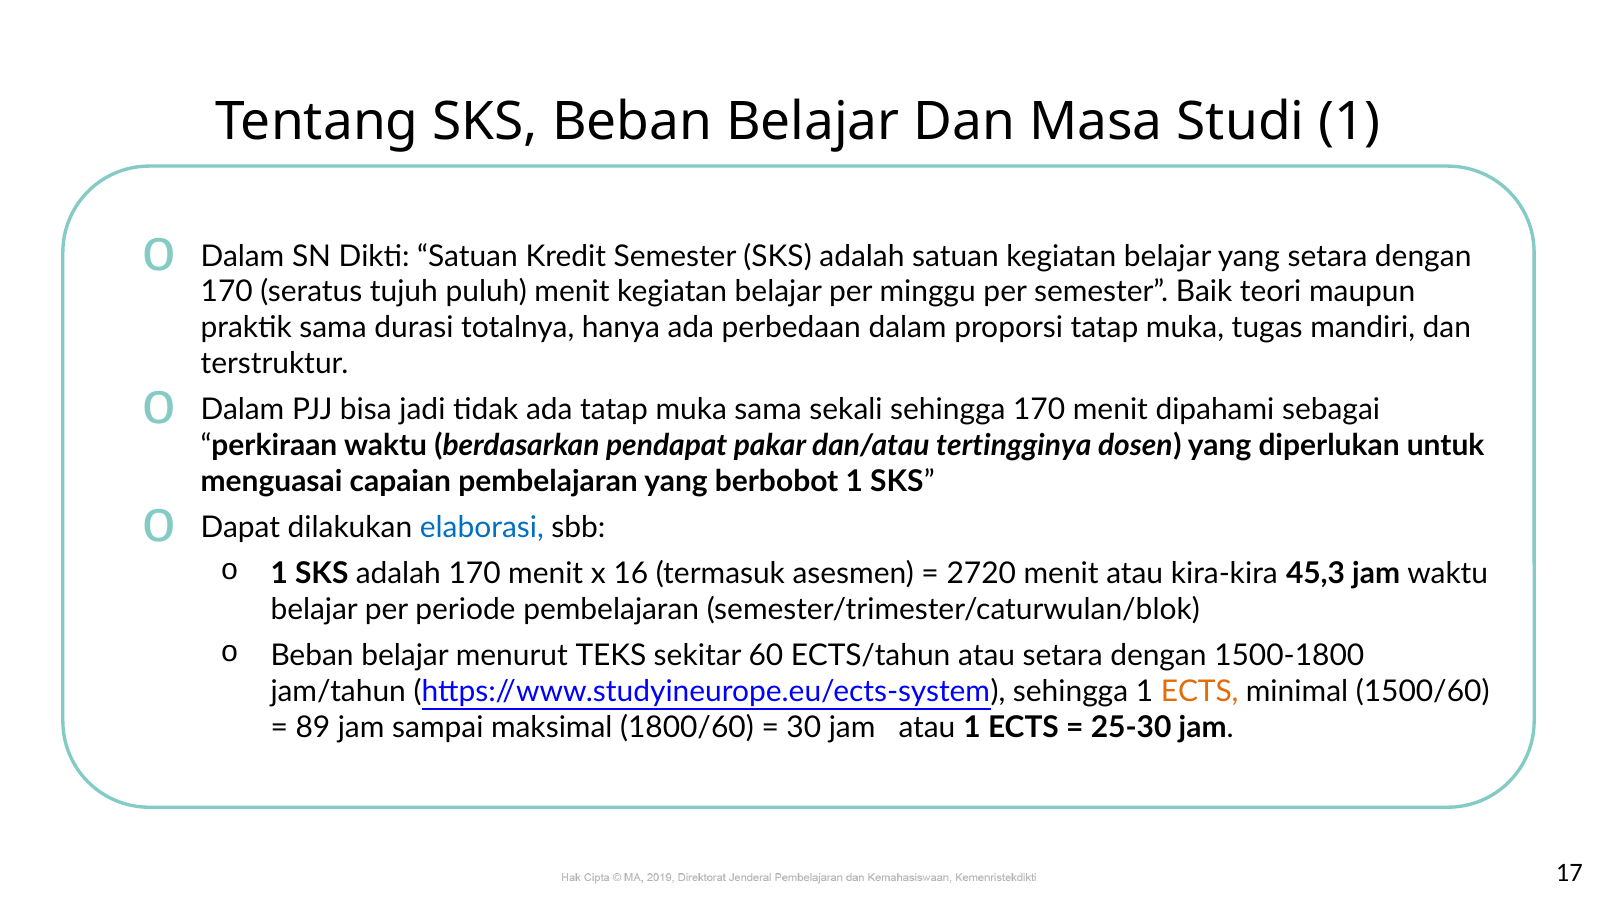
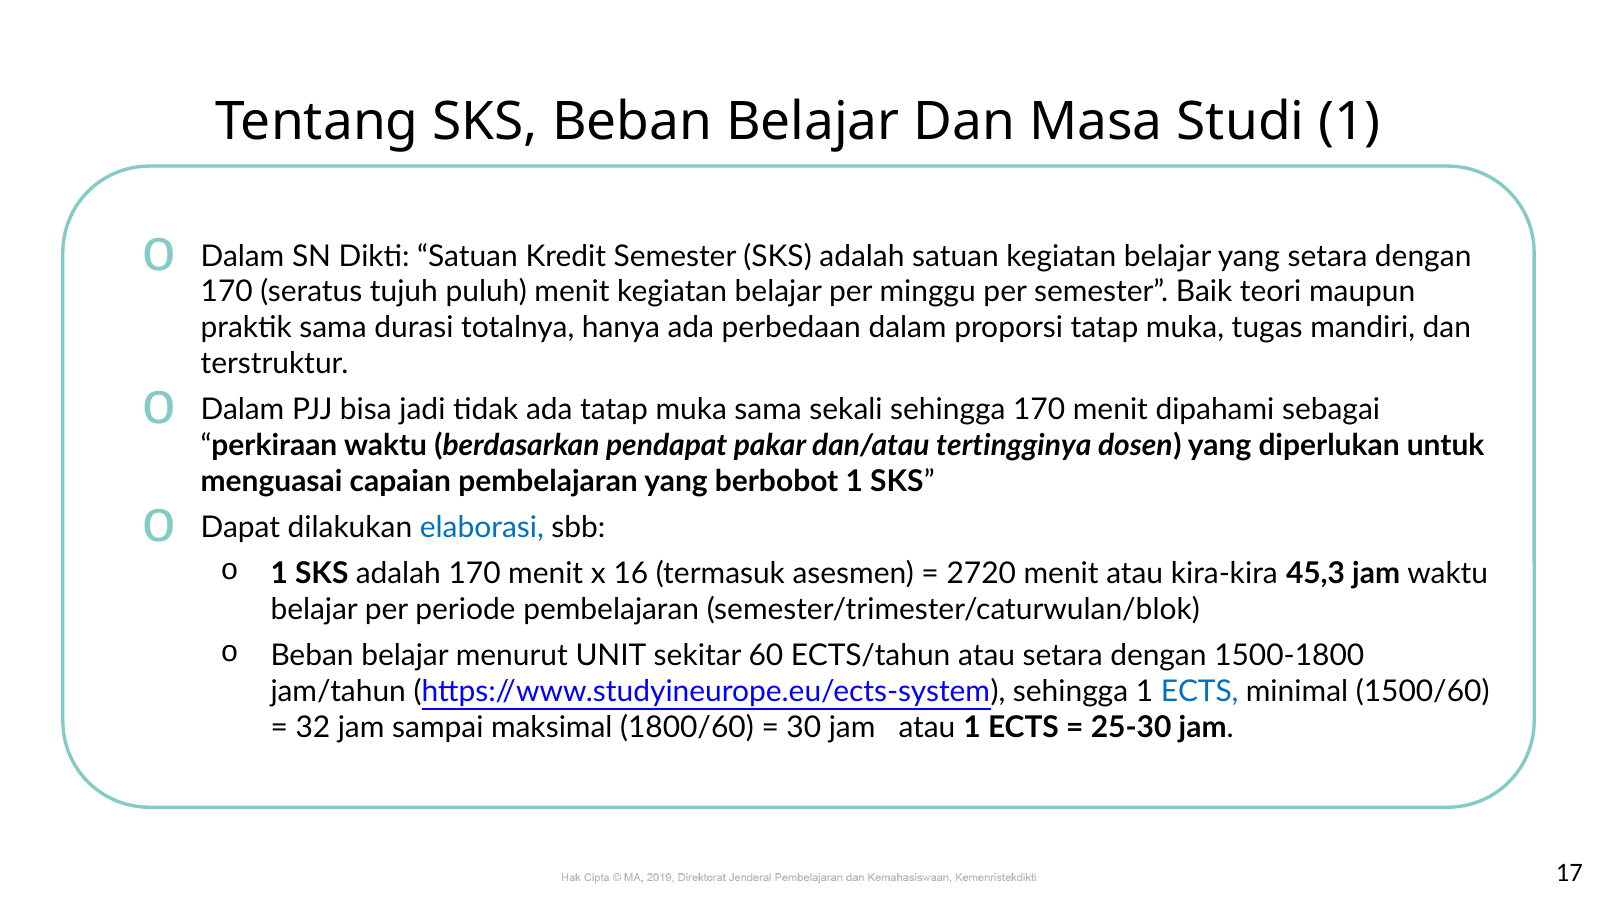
TEKS: TEKS -> UNIT
ECTS at (1200, 692) colour: orange -> blue
89: 89 -> 32
